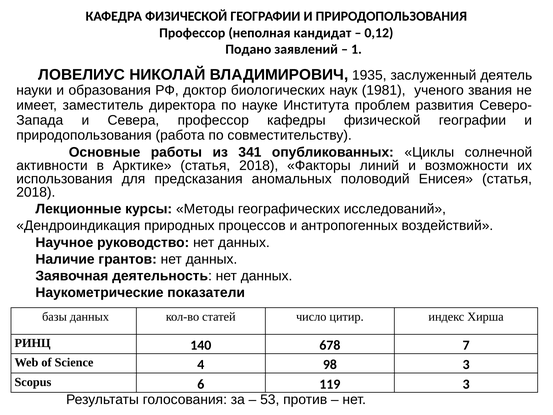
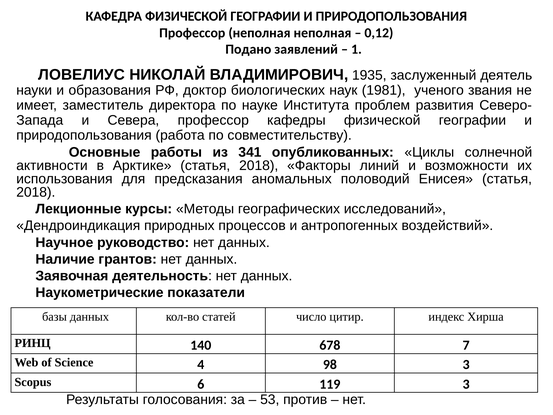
неполная кандидат: кандидат -> неполная
